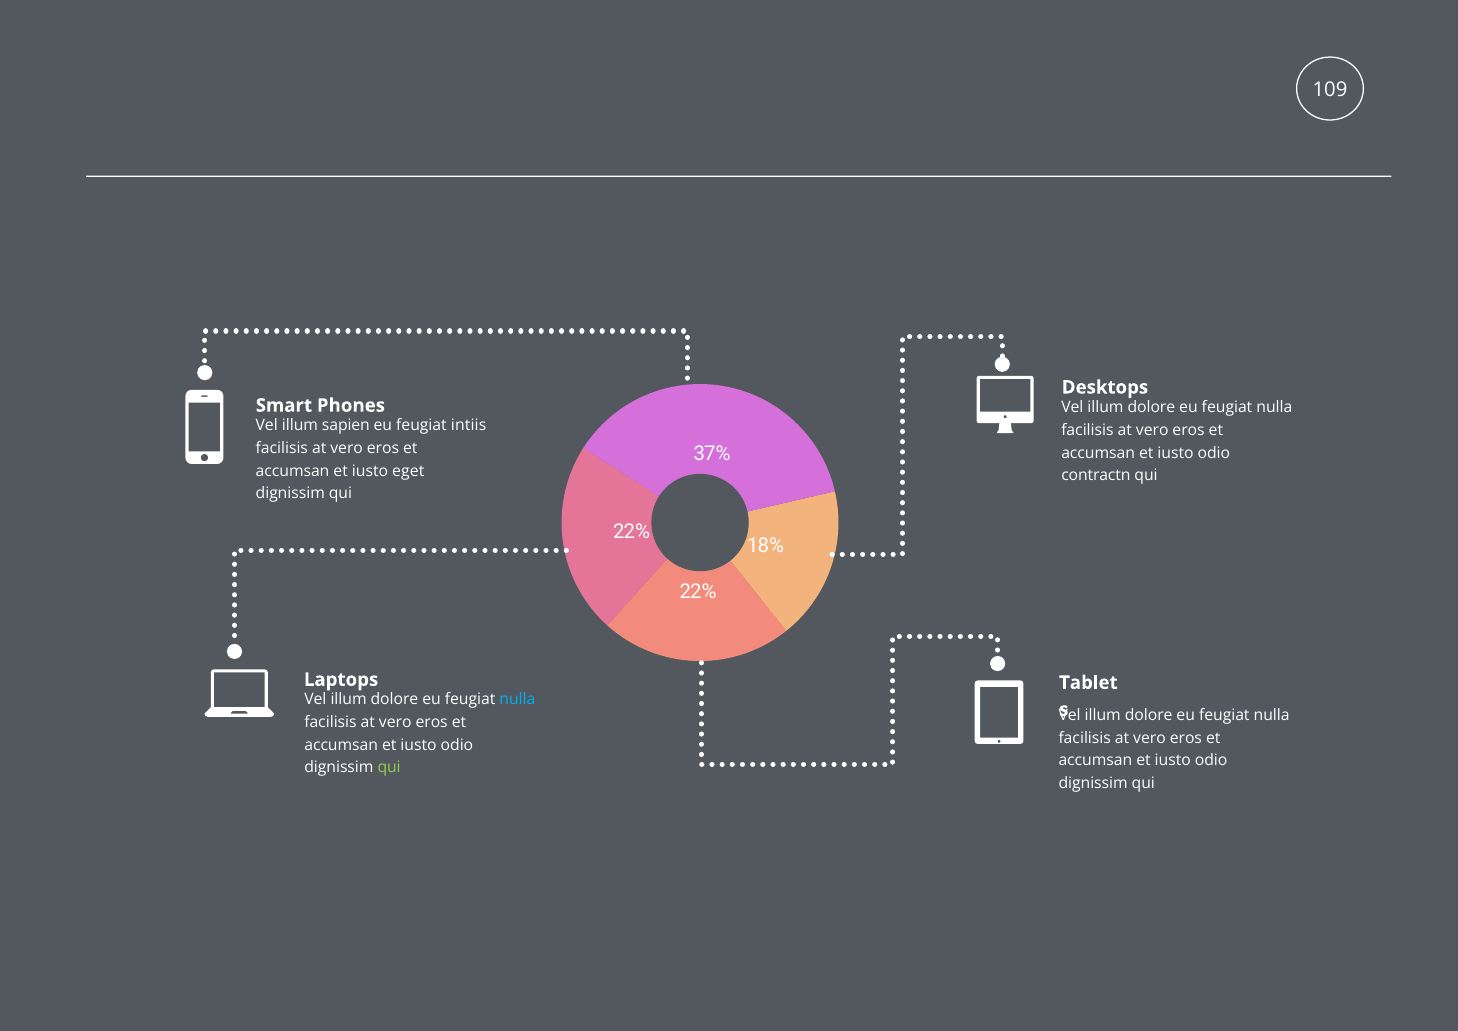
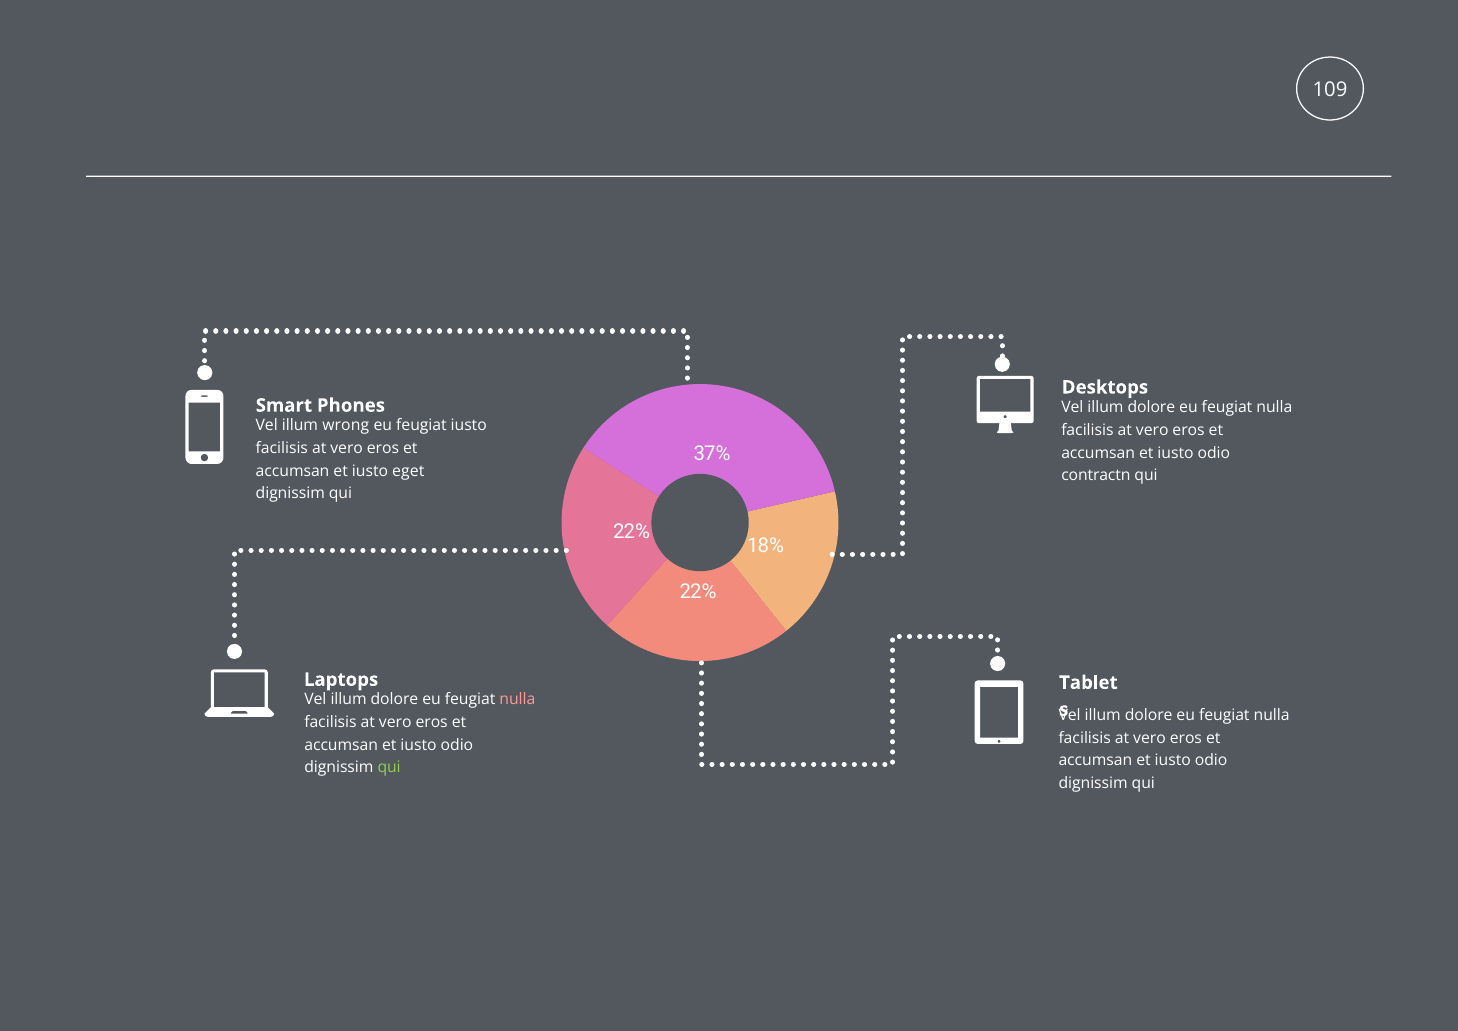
sapien: sapien -> wrong
feugiat intiis: intiis -> iusto
nulla at (517, 699) colour: light blue -> pink
